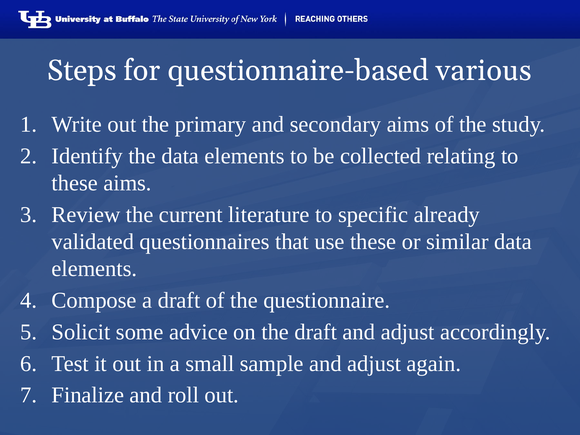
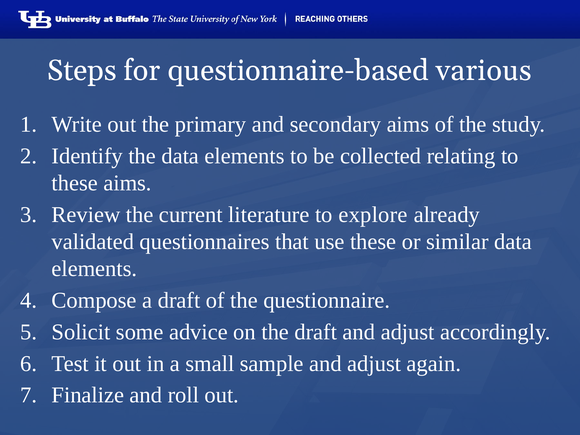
specific: specific -> explore
